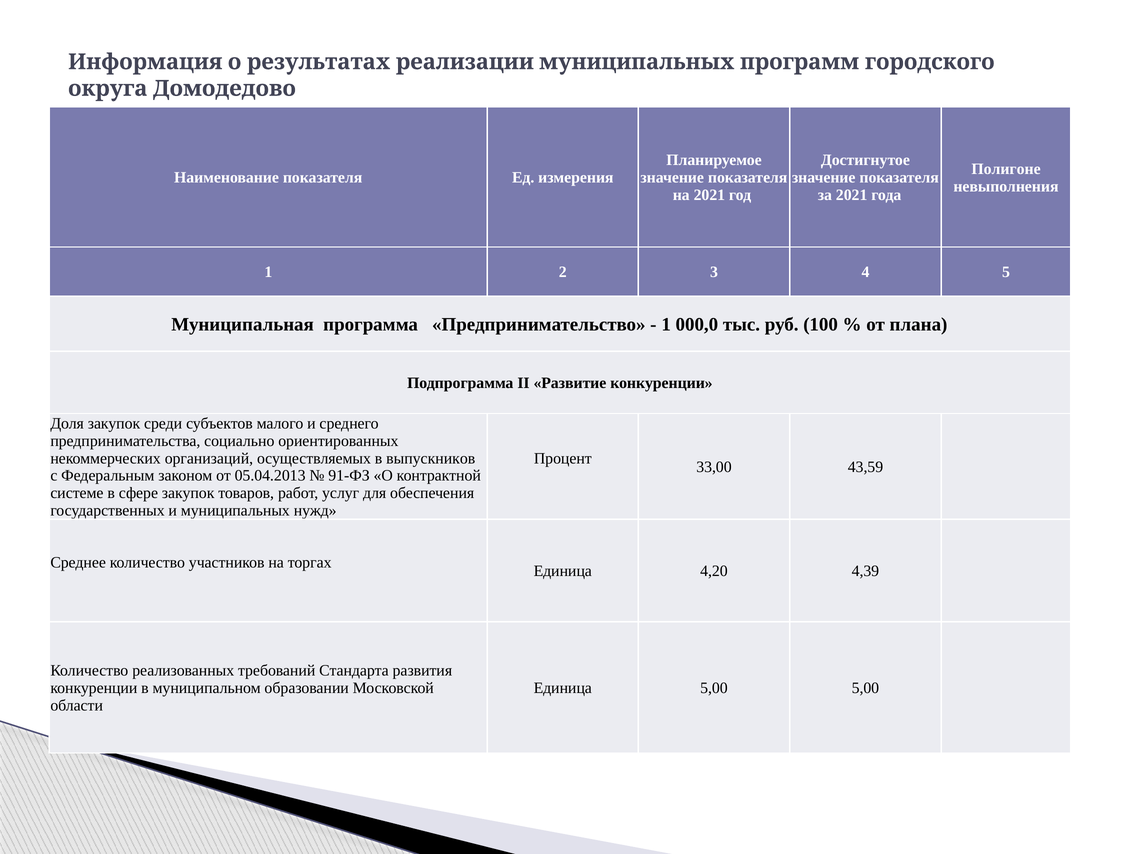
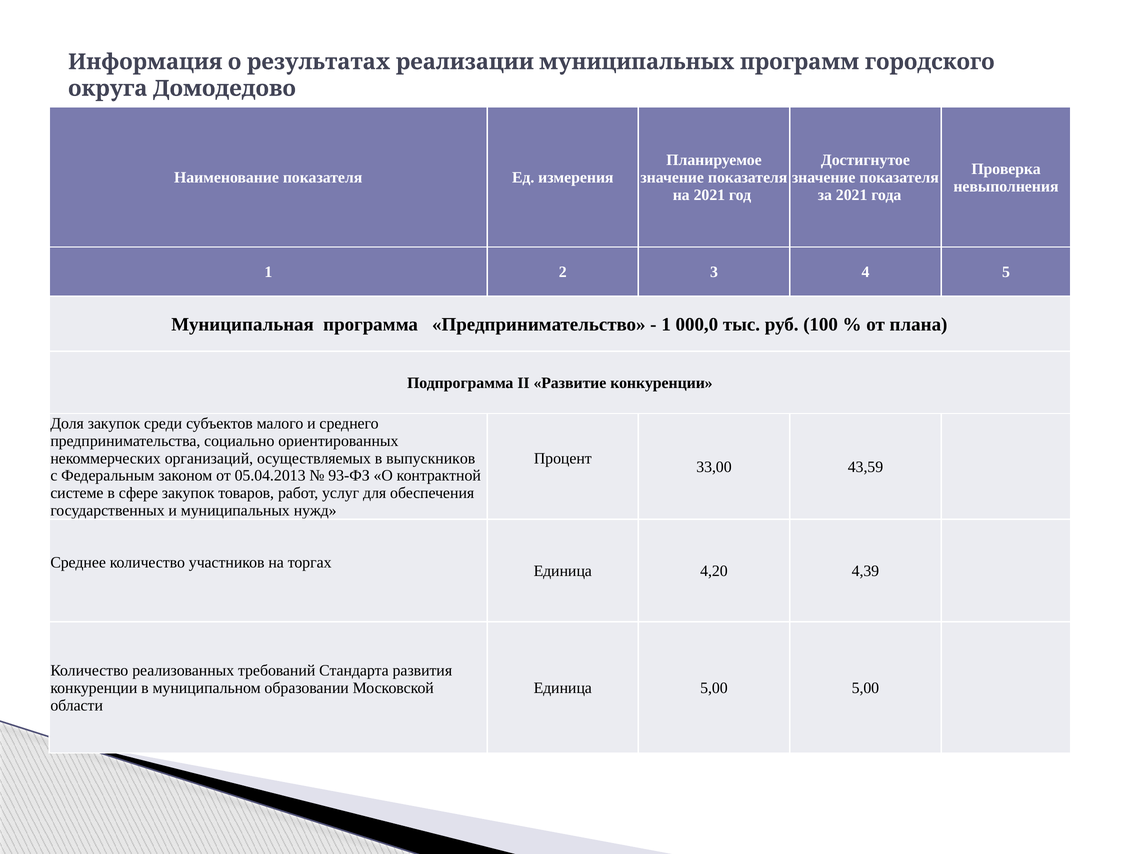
Полигоне: Полигоне -> Проверка
91-ФЗ: 91-ФЗ -> 93-ФЗ
